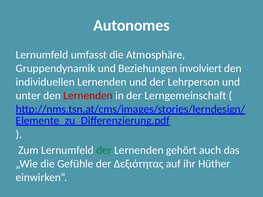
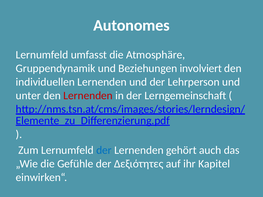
der at (104, 150) colour: green -> blue
Δεξιότητας: Δεξιότητας -> Δεξιότητες
Hüther: Hüther -> Kapitel
